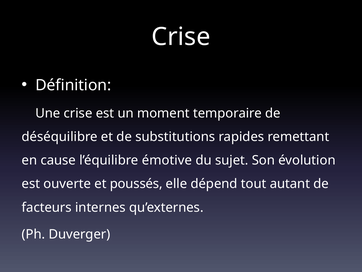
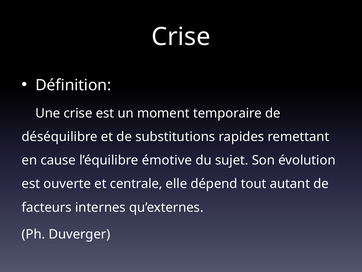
poussés: poussés -> centrale
